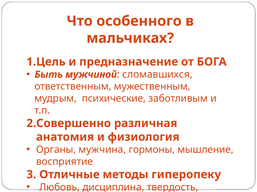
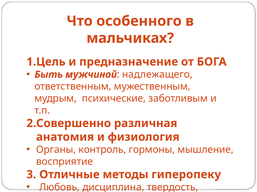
сломавшихся: сломавшихся -> надлежащего
мужчина: мужчина -> контроль
